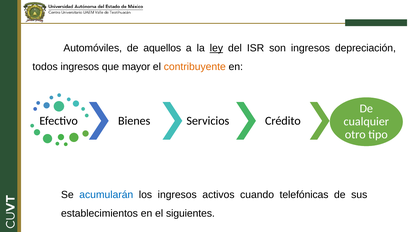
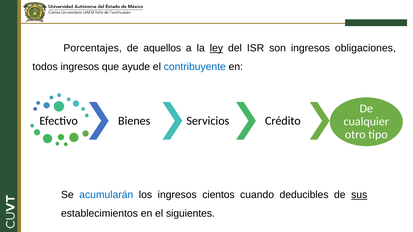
Automóviles: Automóviles -> Porcentajes
depreciación: depreciación -> obligaciones
mayor: mayor -> ayude
contribuyente colour: orange -> blue
activos: activos -> cientos
telefónicas: telefónicas -> deducibles
sus underline: none -> present
